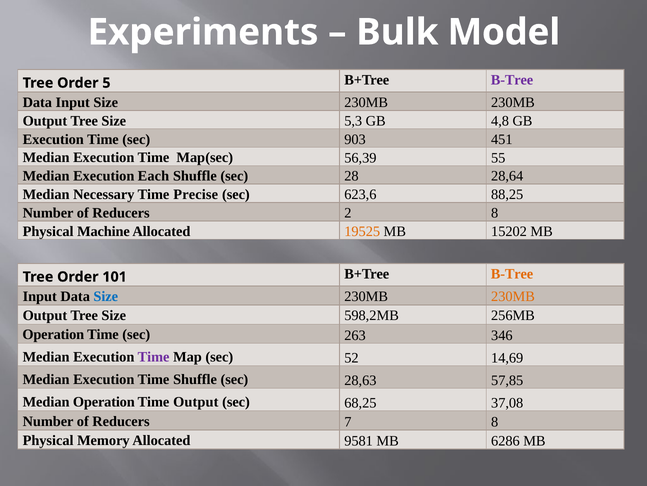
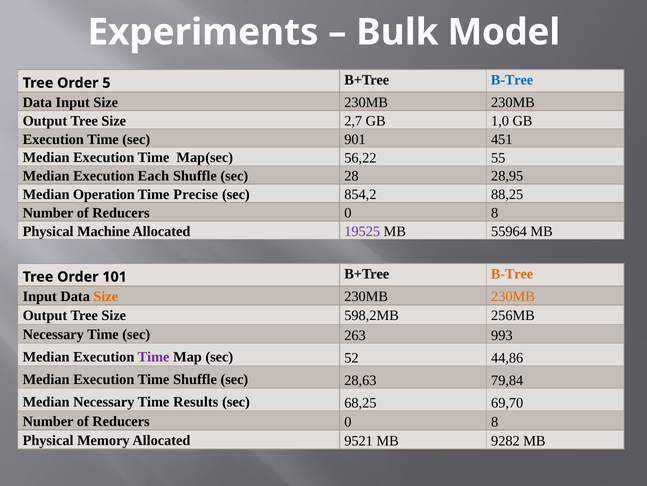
B-Tree at (512, 80) colour: purple -> blue
5,3: 5,3 -> 2,7
4,8: 4,8 -> 1,0
903: 903 -> 901
56,39: 56,39 -> 56,22
28,64: 28,64 -> 28,95
Necessary: Necessary -> Operation
623,6: 623,6 -> 854,2
2 at (348, 213): 2 -> 0
19525 colour: orange -> purple
15202: 15202 -> 55964
Size at (106, 296) colour: blue -> orange
Operation at (53, 334): Operation -> Necessary
346: 346 -> 993
14,69: 14,69 -> 44,86
57,85: 57,85 -> 79,84
Median Operation: Operation -> Necessary
Time Output: Output -> Results
37,08: 37,08 -> 69,70
7 at (348, 421): 7 -> 0
9581: 9581 -> 9521
6286: 6286 -> 9282
